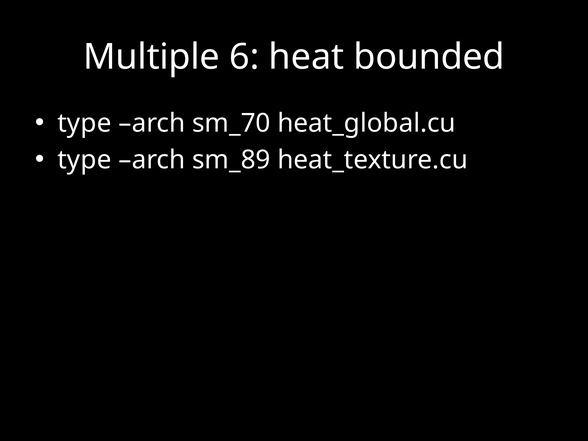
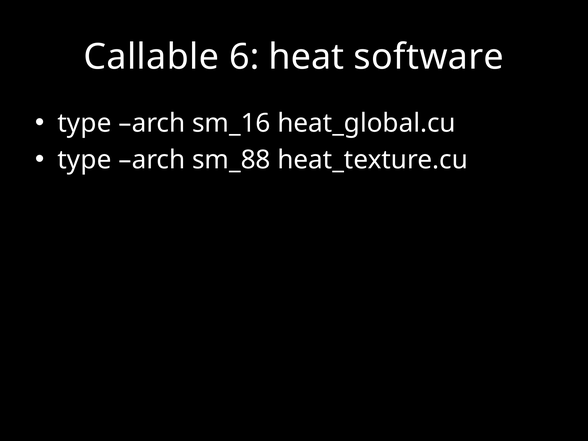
Multiple: Multiple -> Callable
bounded: bounded -> software
sm_70: sm_70 -> sm_16
sm_89: sm_89 -> sm_88
